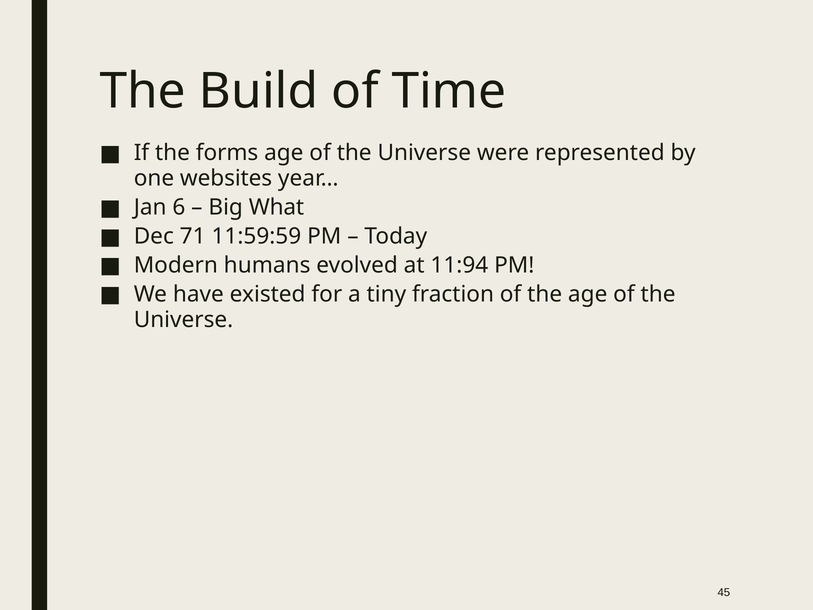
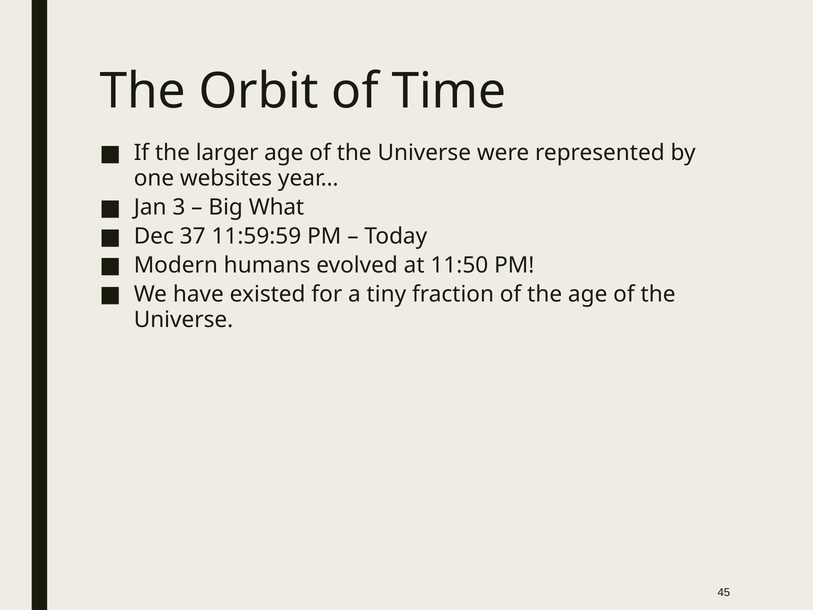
Build: Build -> Orbit
forms: forms -> larger
6: 6 -> 3
71: 71 -> 37
11:94: 11:94 -> 11:50
